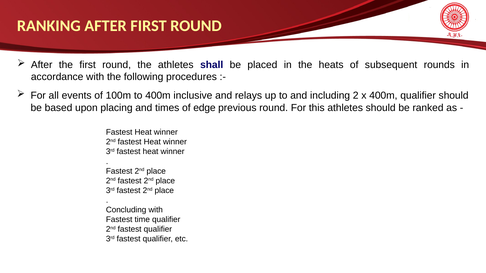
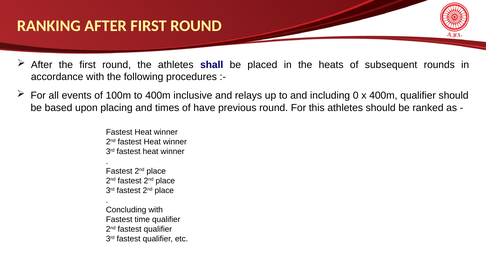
2: 2 -> 0
edge: edge -> have
